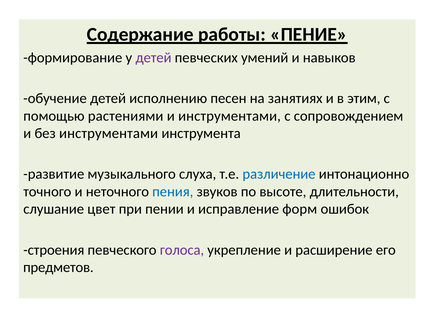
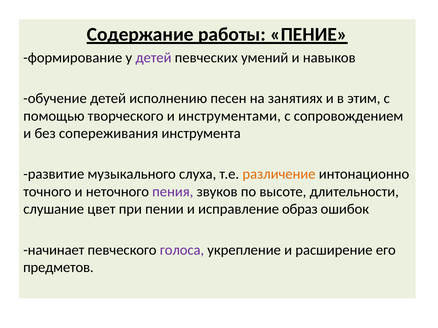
растениями: растениями -> творческого
без инструментами: инструментами -> сопереживания
различение colour: blue -> orange
пения colour: blue -> purple
форм: форм -> образ
строения: строения -> начинает
